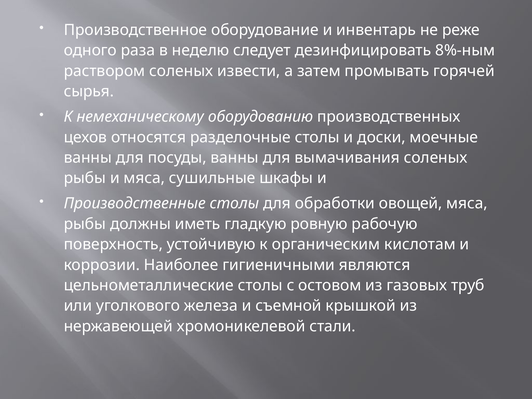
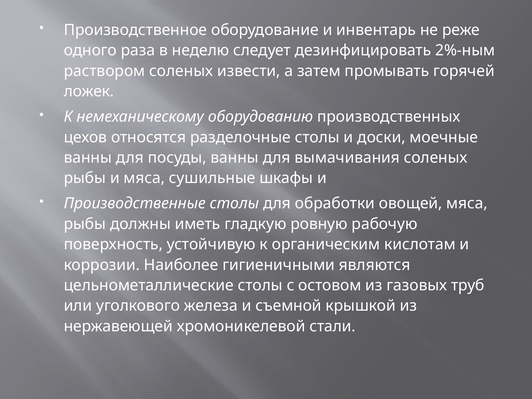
8%-ным: 8%-ным -> 2%-ным
сырья: сырья -> ложек
